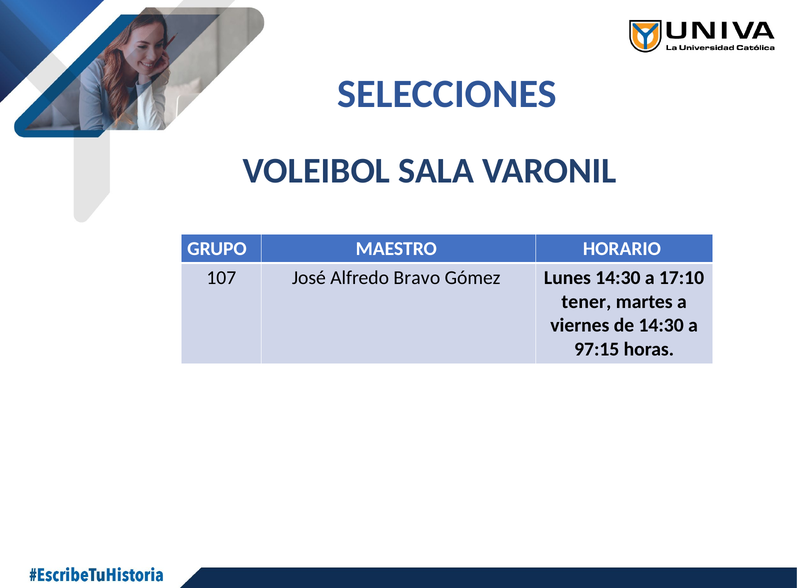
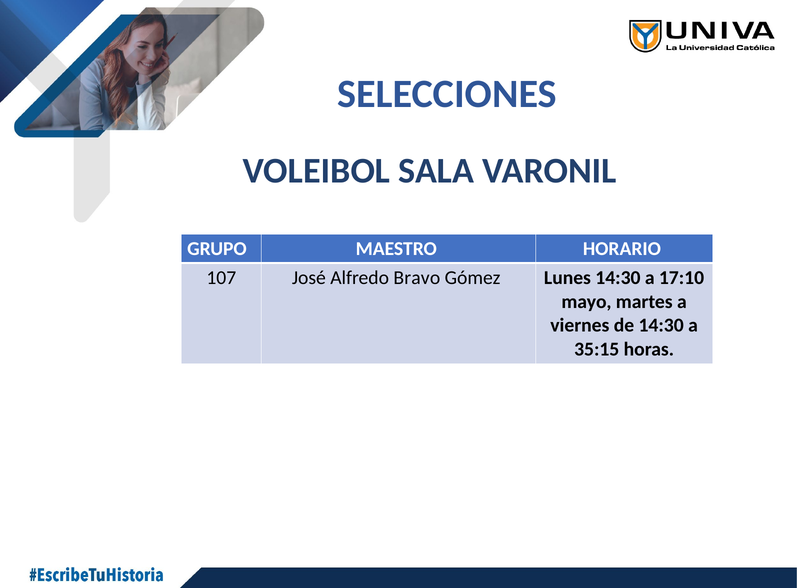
tener: tener -> mayo
97:15: 97:15 -> 35:15
